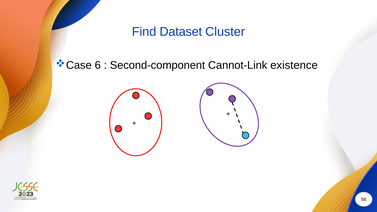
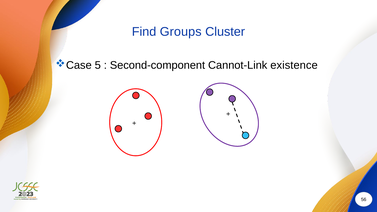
Dataset: Dataset -> Groups
6: 6 -> 5
